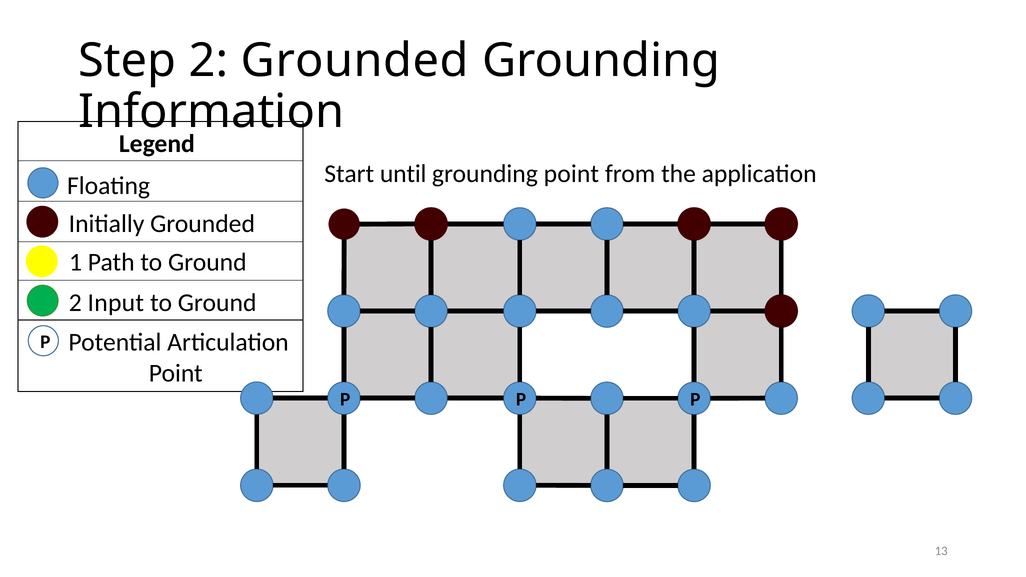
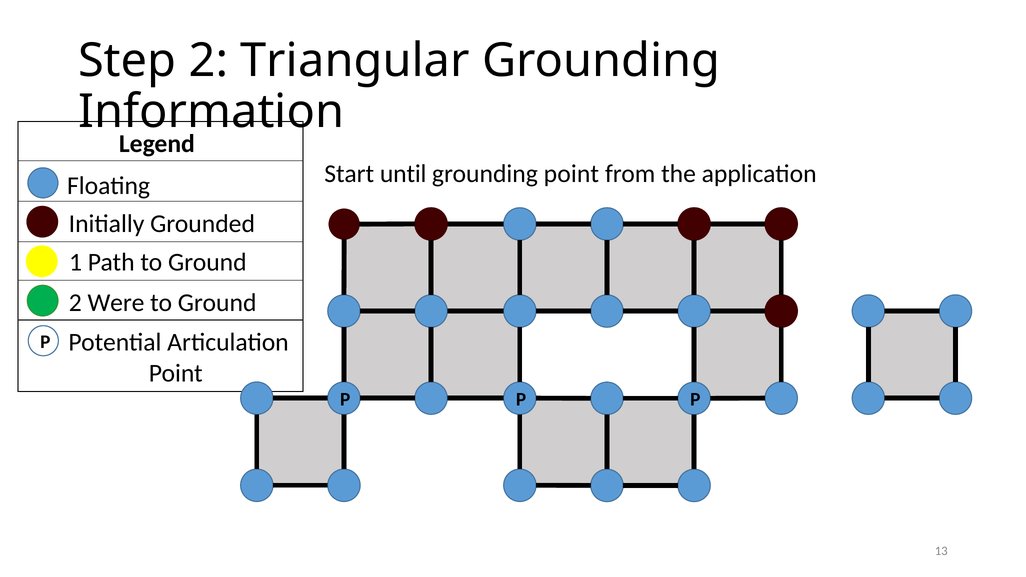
2 Grounded: Grounded -> Triangular
Input: Input -> Were
